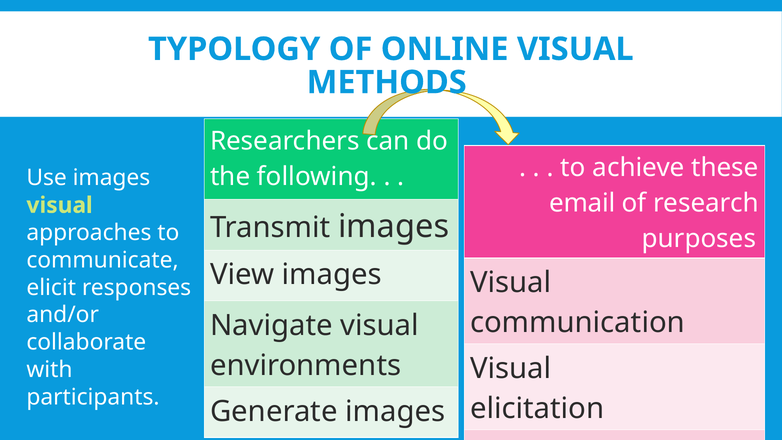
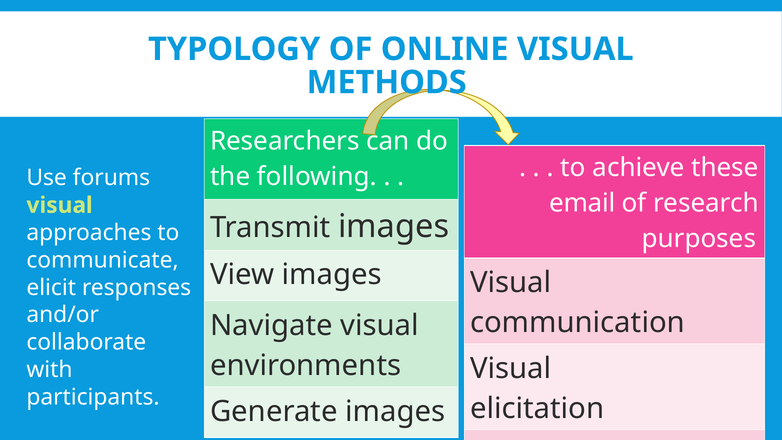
Use images: images -> forums
